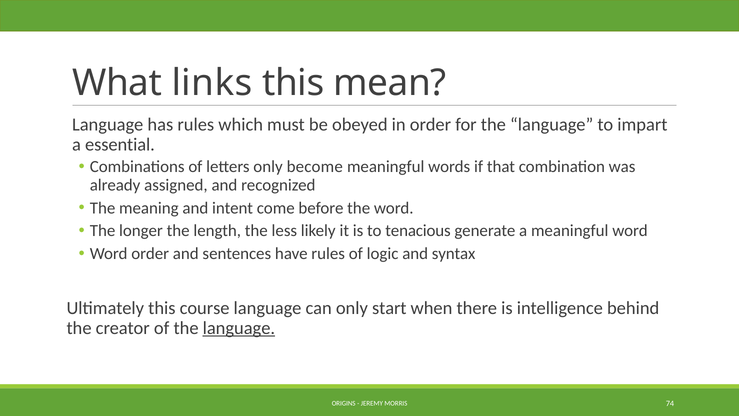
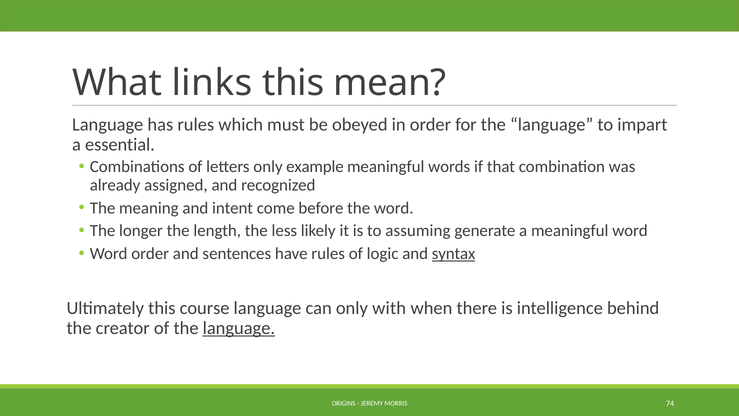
become: become -> example
tenacious: tenacious -> assuming
syntax underline: none -> present
start: start -> with
